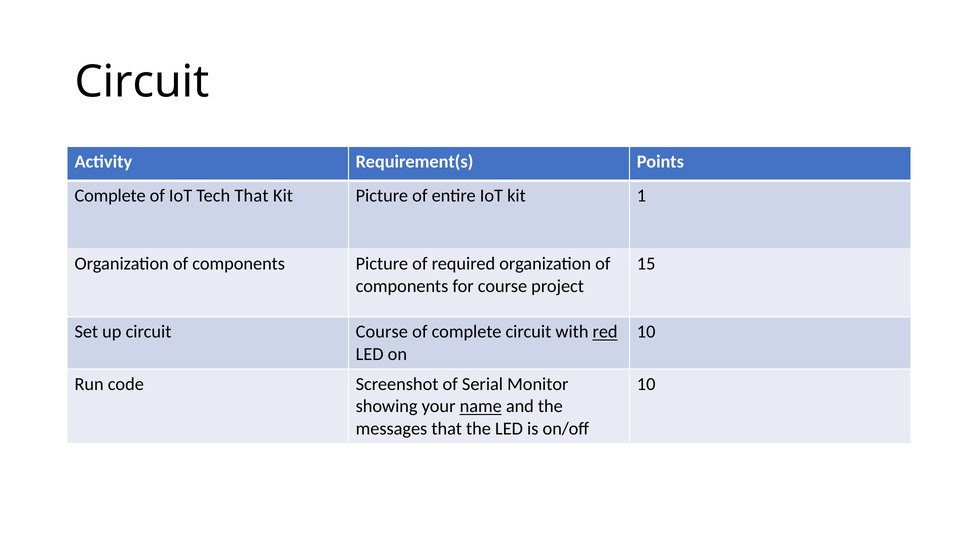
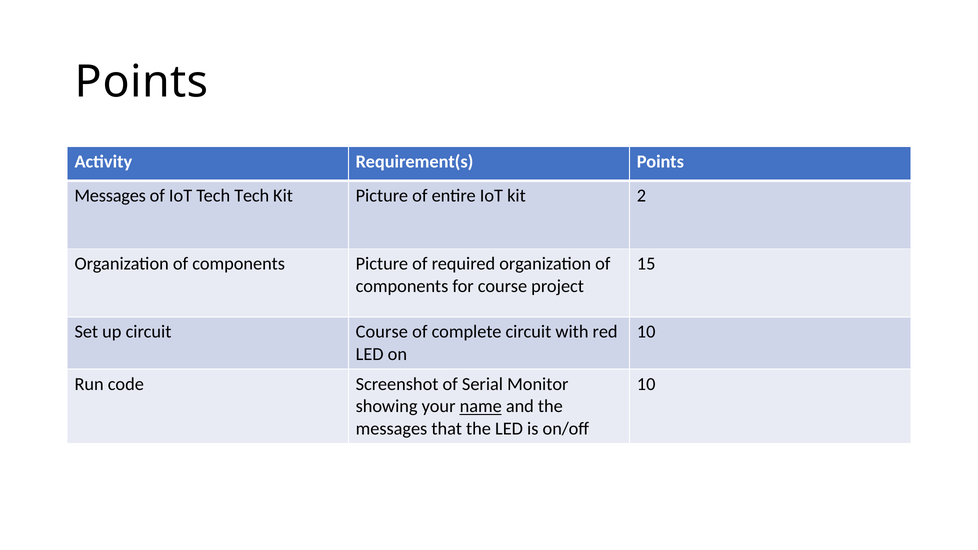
Circuit at (142, 82): Circuit -> Points
Complete at (110, 196): Complete -> Messages
Tech That: That -> Tech
1: 1 -> 2
red underline: present -> none
